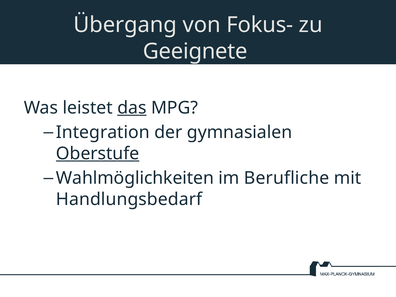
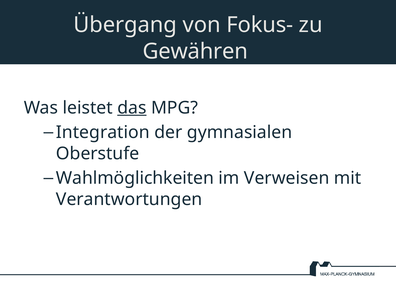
Geeignete: Geeignete -> Gewähren
Oberstufe underline: present -> none
Berufliche: Berufliche -> Verweisen
Handlungsbedarf: Handlungsbedarf -> Verantwortungen
